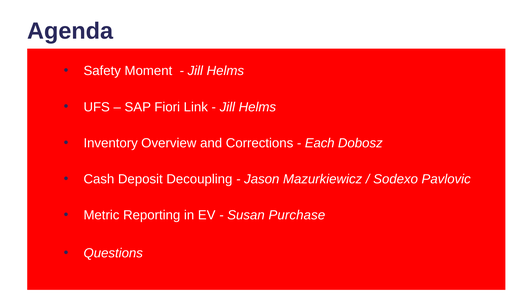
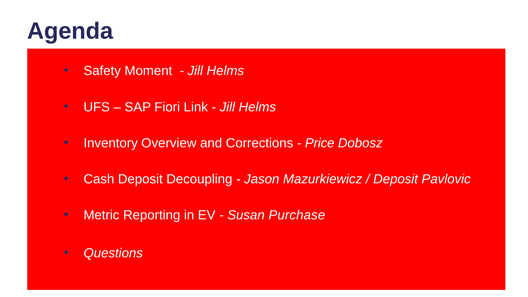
Each: Each -> Price
Sodexo at (396, 179): Sodexo -> Deposit
